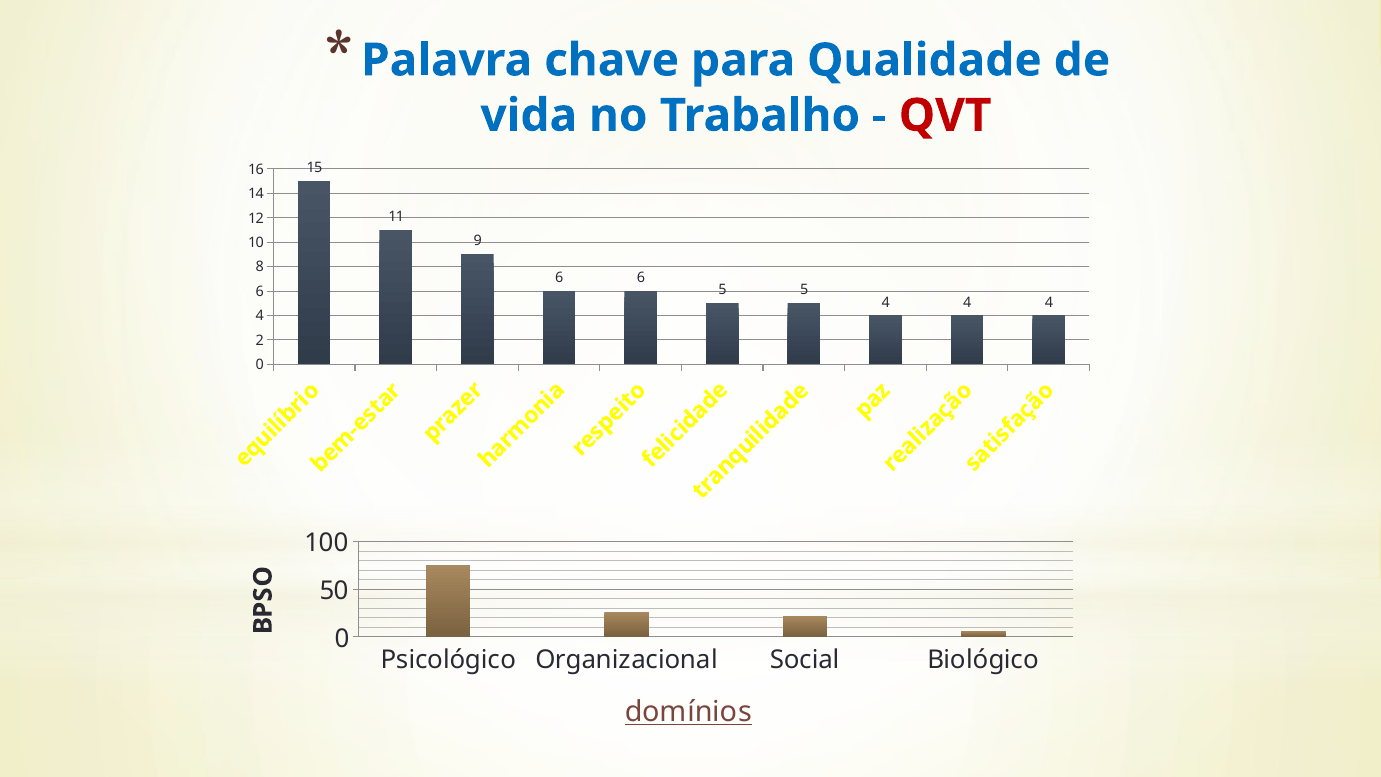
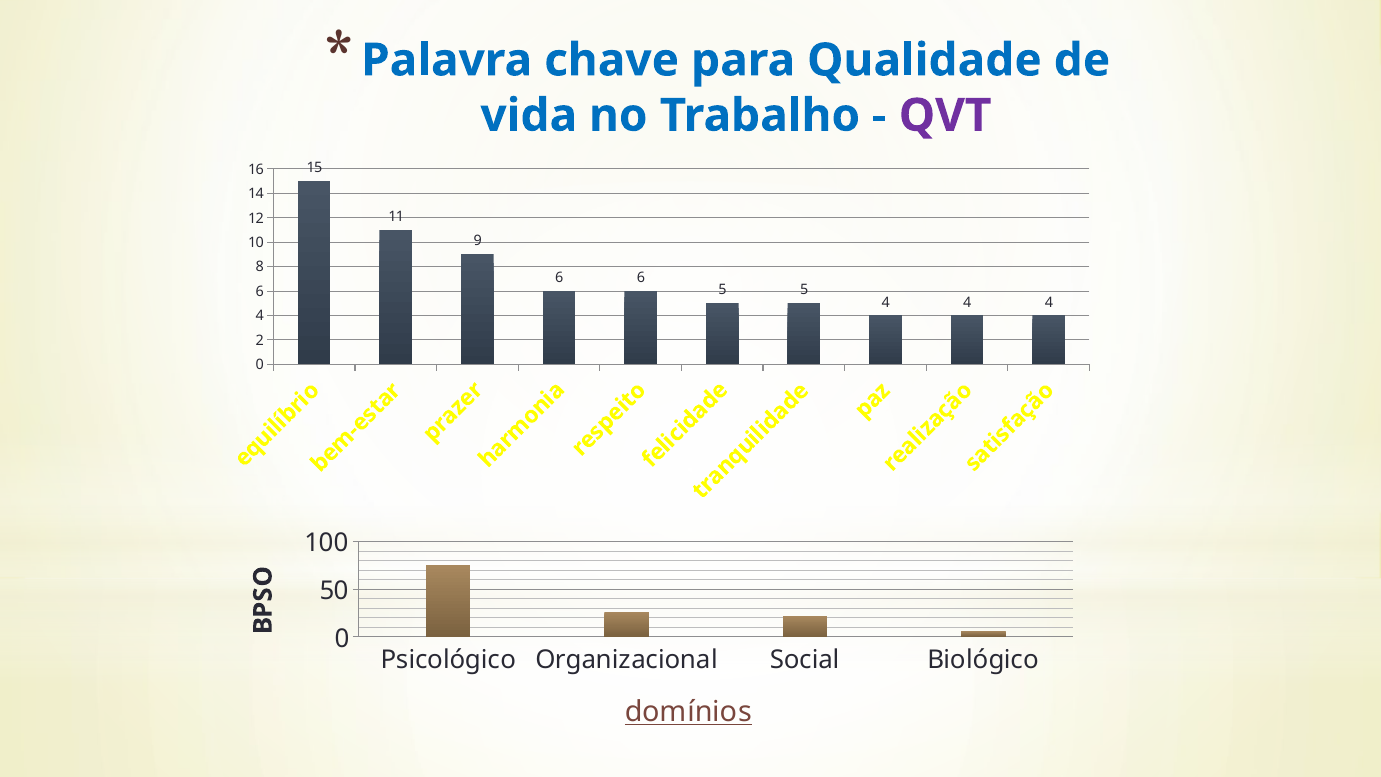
QVT colour: red -> purple
